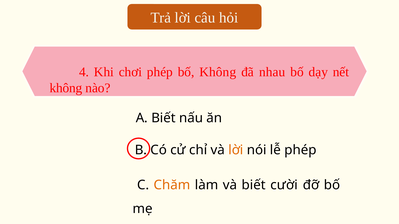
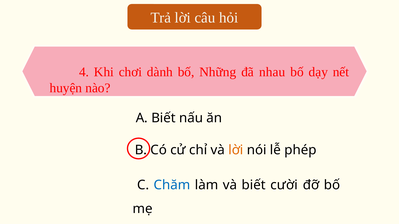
chơi phép: phép -> dành
bố Không: Không -> Những
không at (66, 88): không -> huyện
Chăm colour: orange -> blue
